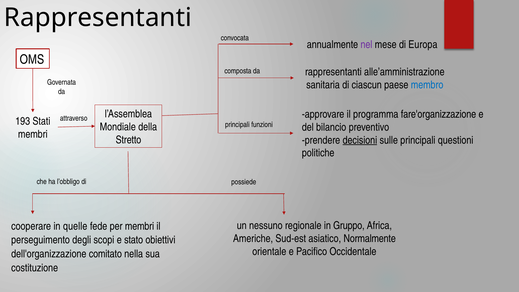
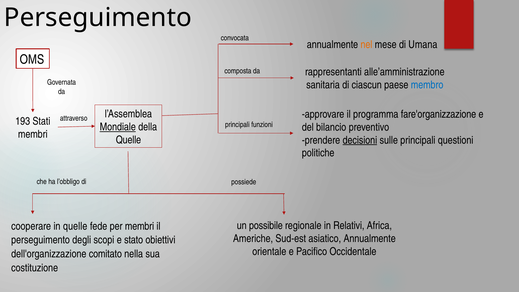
Rappresentanti at (98, 18): Rappresentanti -> Perseguimento
nel colour: purple -> orange
Europa: Europa -> Umana
Mondiale underline: none -> present
Stretto at (128, 140): Stretto -> Quelle
nessuno: nessuno -> possibile
Gruppo: Gruppo -> Relativi
asiatico Normalmente: Normalmente -> Annualmente
